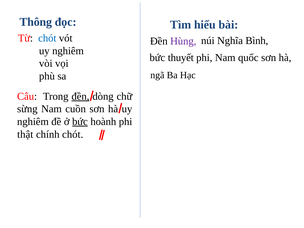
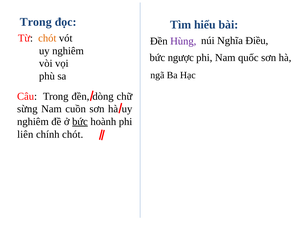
Thông at (36, 22): Thông -> Trong
chót at (47, 38) colour: blue -> orange
Bình: Bình -> Điều
thuyết: thuyết -> ngược
đền at (80, 96) underline: present -> none
thật: thật -> liên
